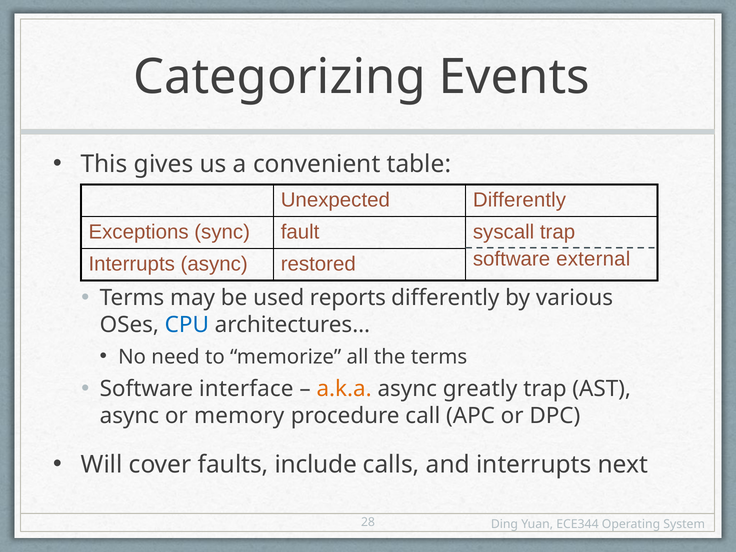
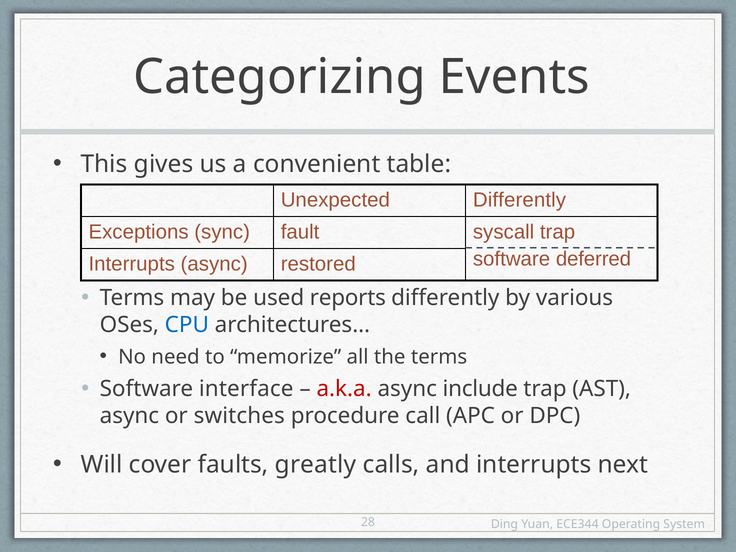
external: external -> deferred
a.k.a colour: orange -> red
greatly: greatly -> include
memory: memory -> switches
include: include -> greatly
